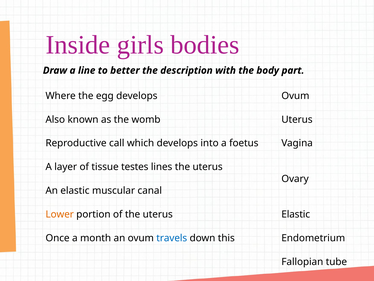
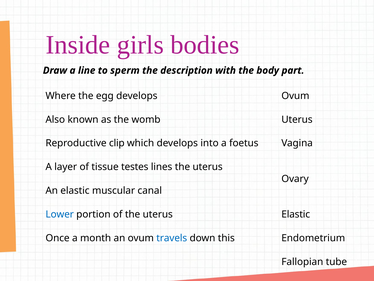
better: better -> sperm
call: call -> clip
Lower colour: orange -> blue
